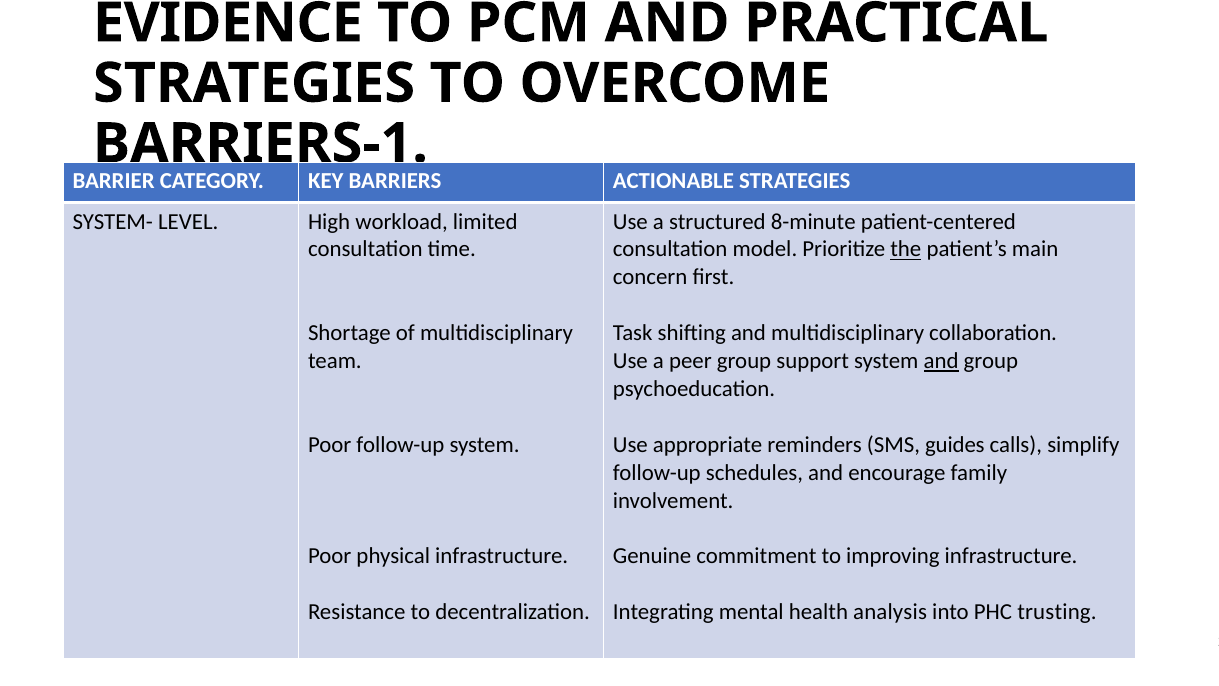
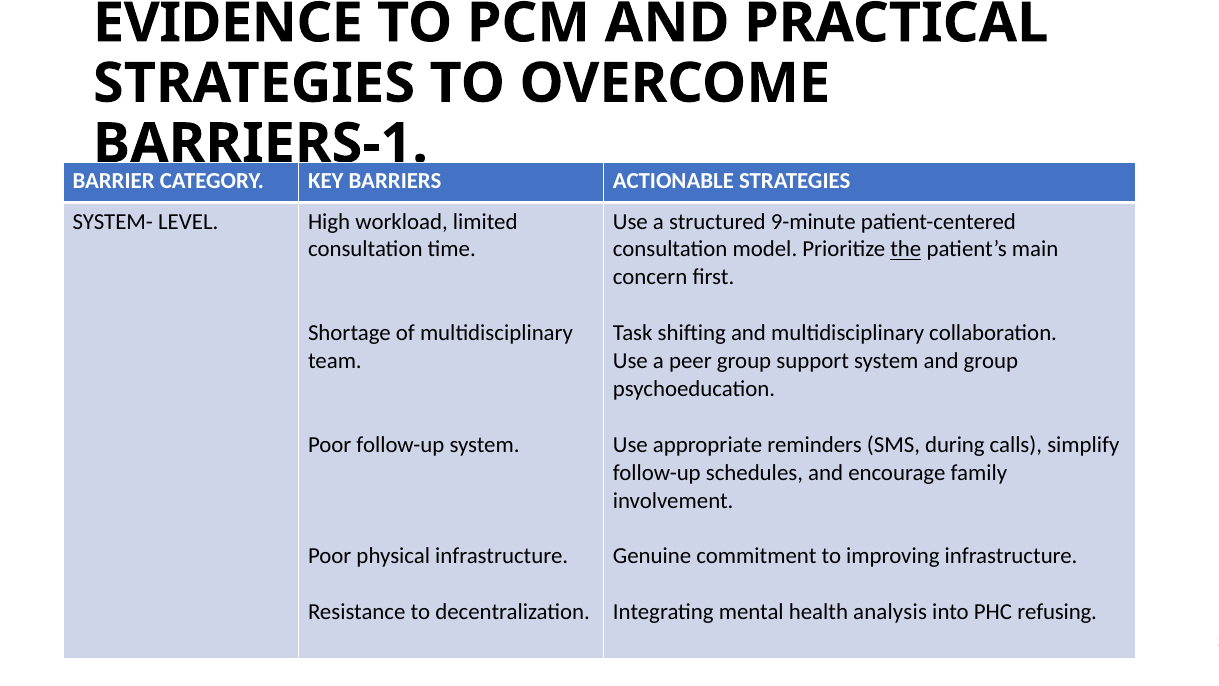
8-minute: 8-minute -> 9-minute
and at (941, 361) underline: present -> none
guides: guides -> during
trusting: trusting -> refusing
